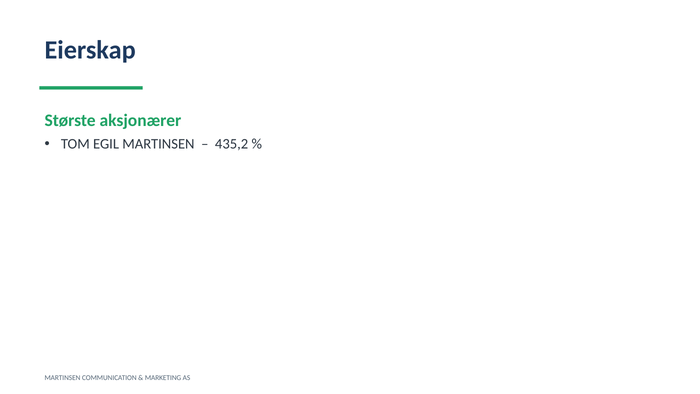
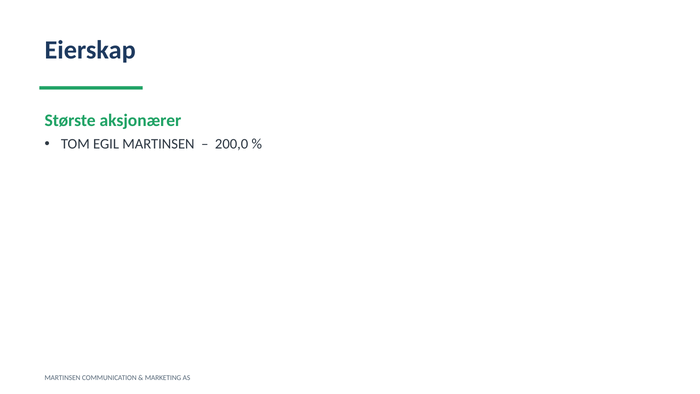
435,2: 435,2 -> 200,0
